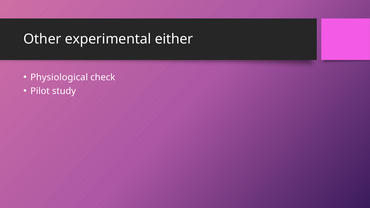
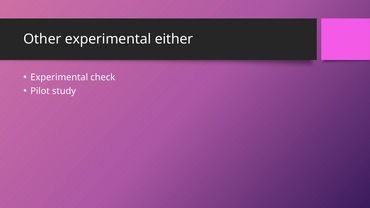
Physiological at (59, 77): Physiological -> Experimental
